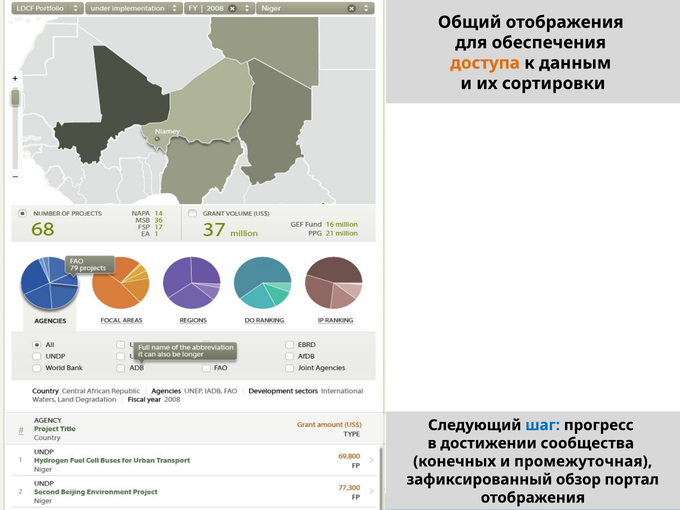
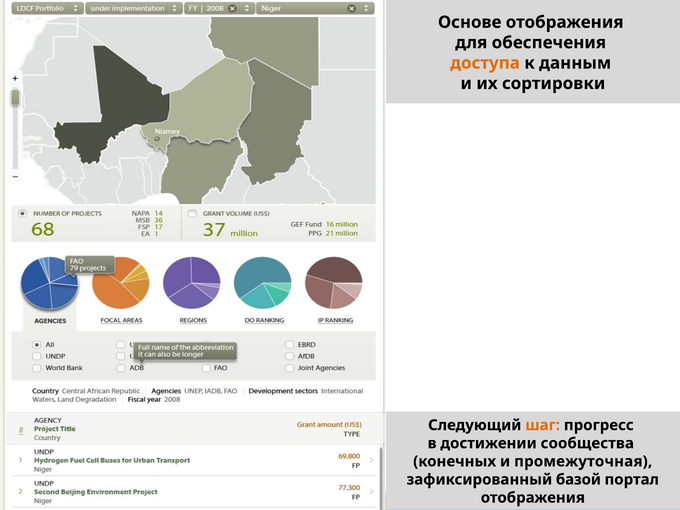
Общий: Общий -> Основе
шаг colour: blue -> orange
обзор: обзор -> базой
